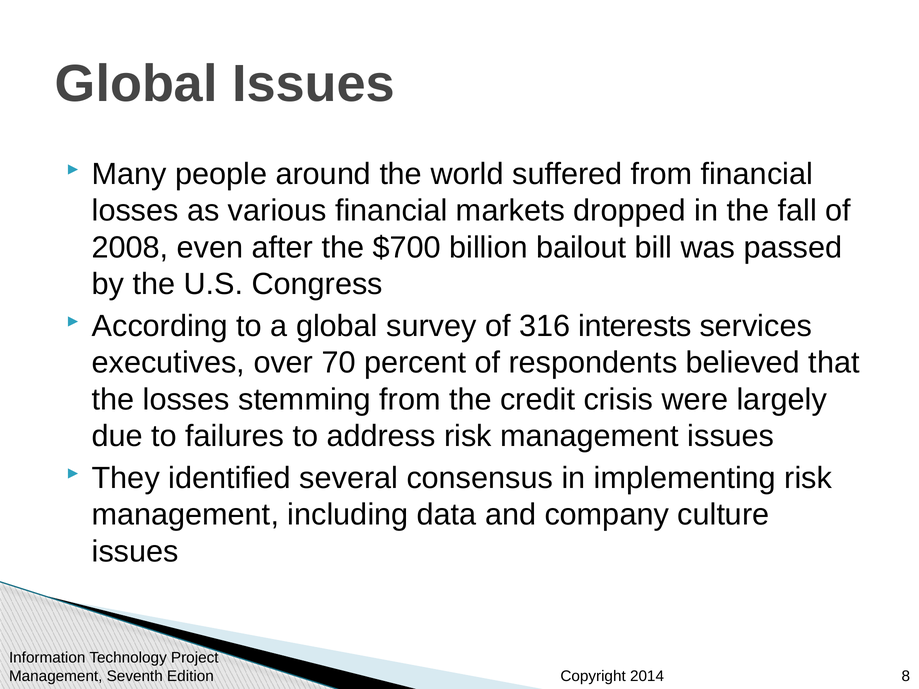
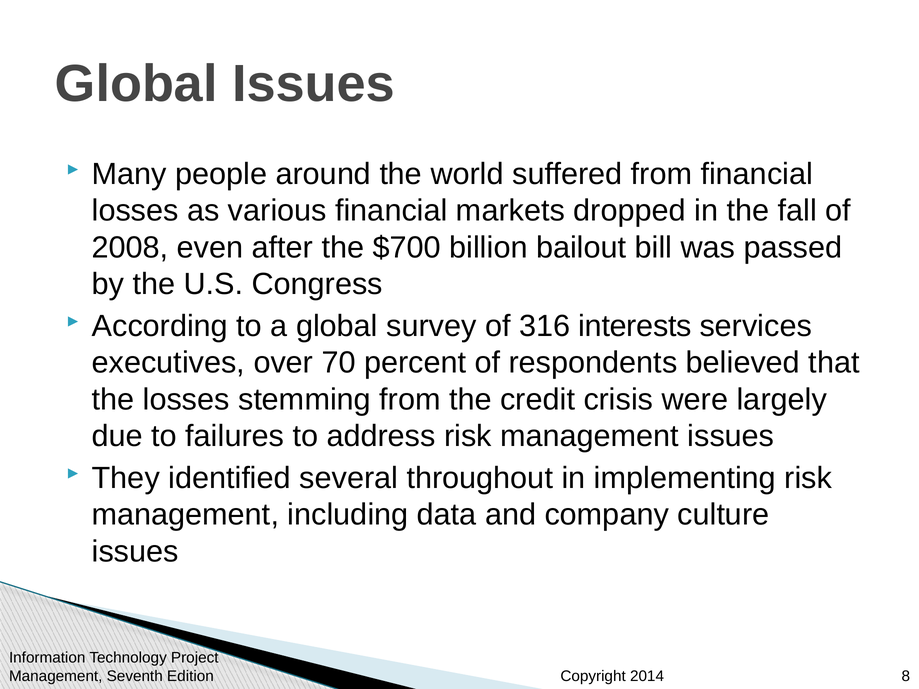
consensus: consensus -> throughout
